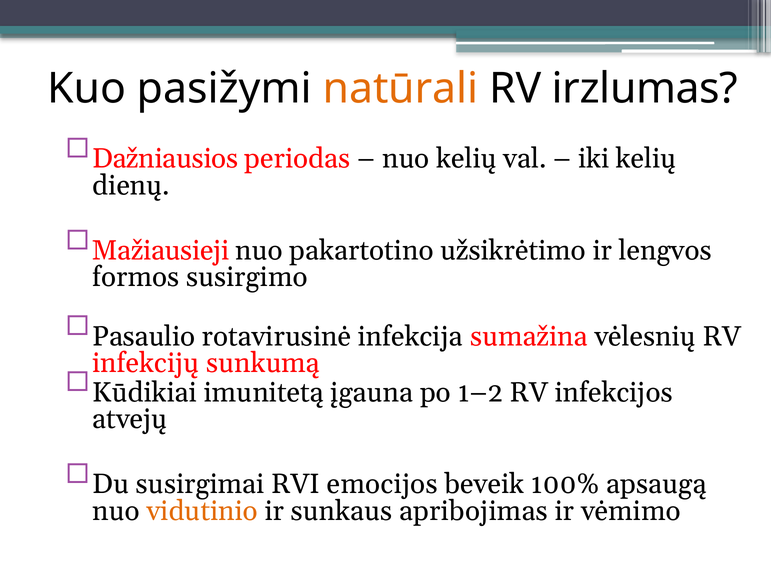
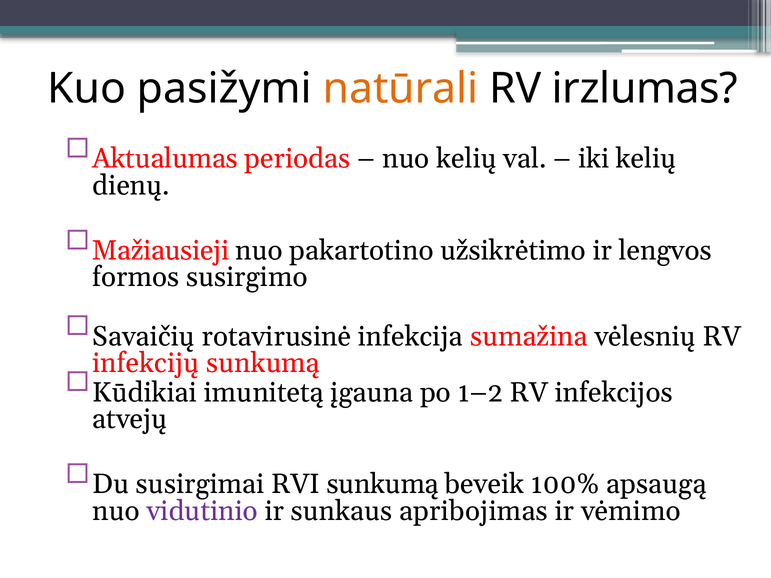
Dažniausios: Dažniausios -> Aktualumas
Pasaulio: Pasaulio -> Savaičių
RVI emocijos: emocijos -> sunkumą
vidutinio colour: orange -> purple
